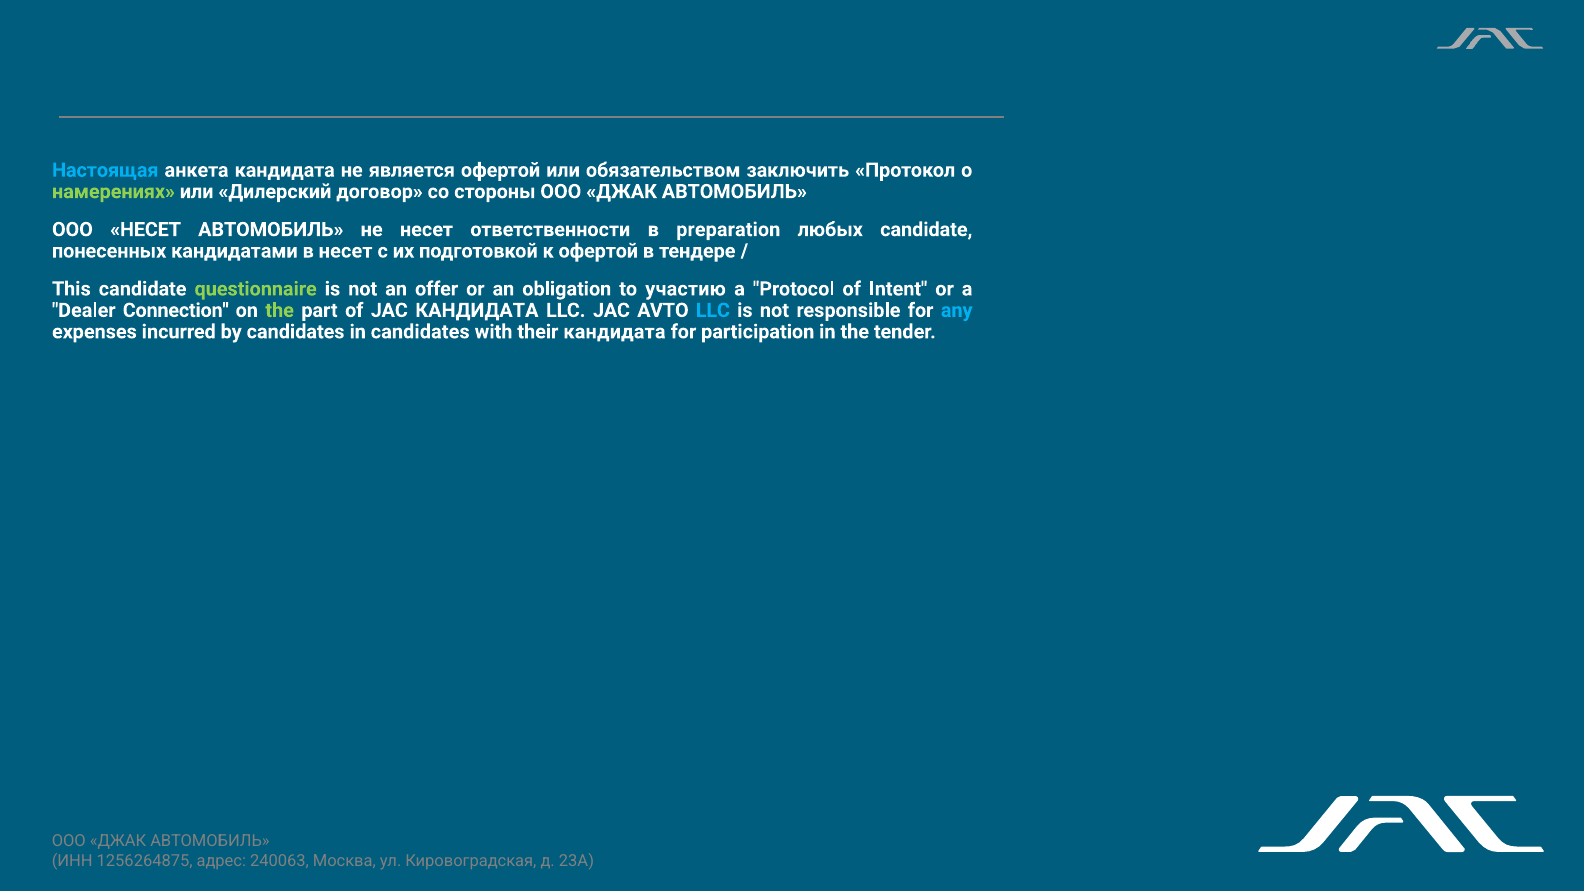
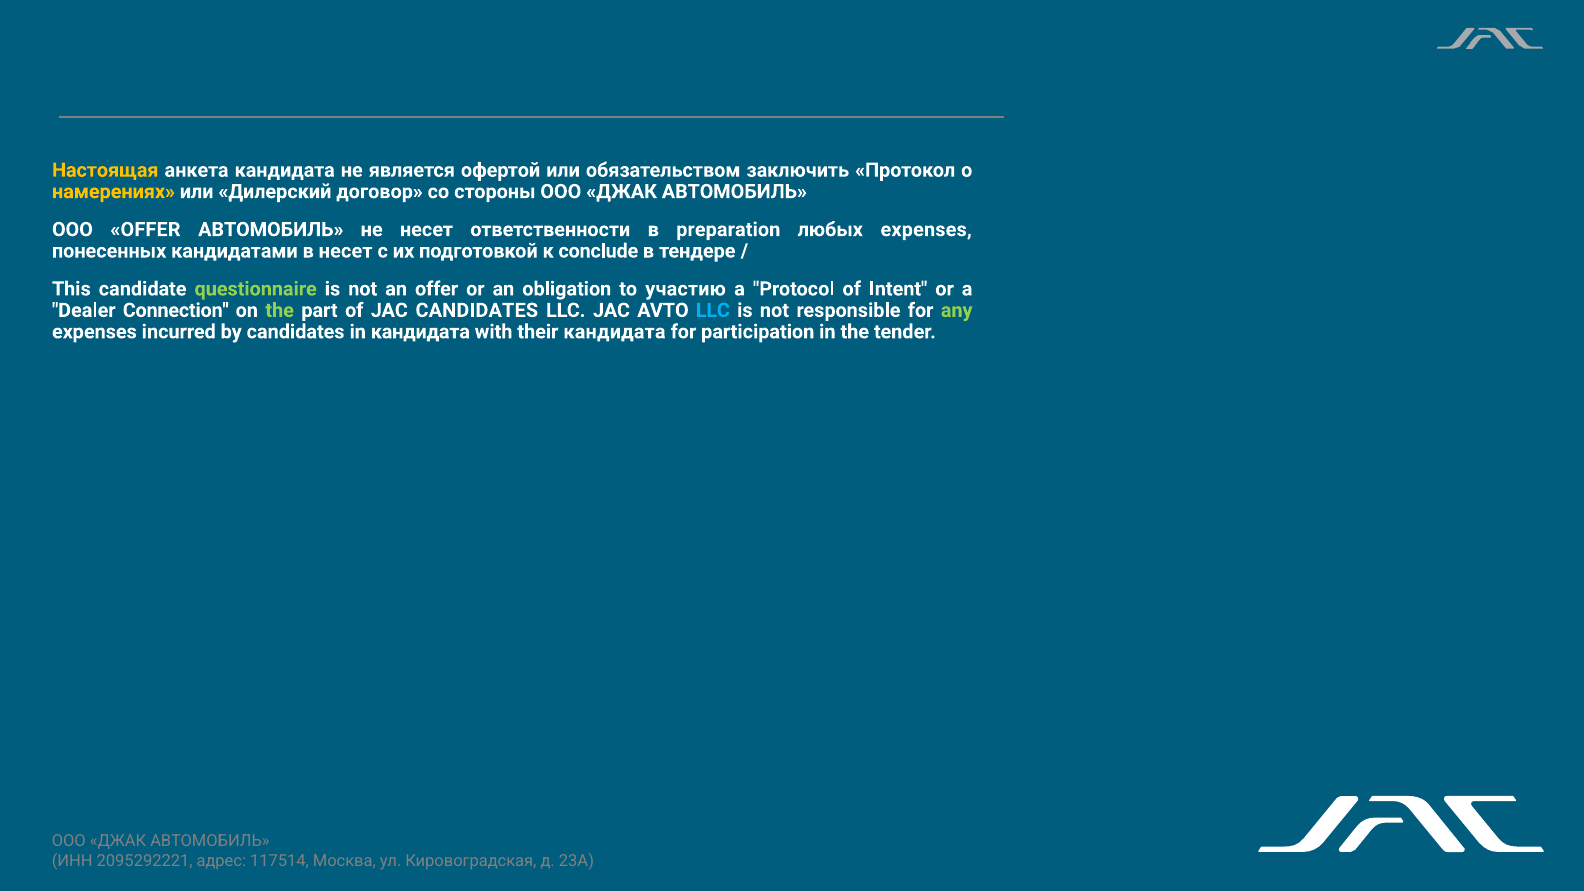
Настоящая colour: light blue -> yellow
намерениях colour: light green -> yellow
ООО НЕСЕТ: НЕСЕТ -> OFFER
любых candidate: candidate -> expenses
к офертой: офертой -> conclude
JAC КАНДИДАТА: КАНДИДАТА -> CANDIDATES
any colour: light blue -> light green
in candidates: candidates -> кандидата
1256264875: 1256264875 -> 2095292221
240063: 240063 -> 117514
